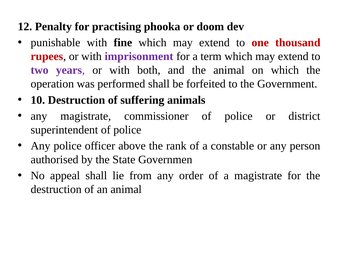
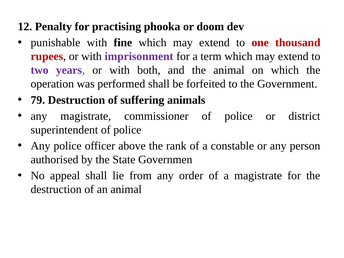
10: 10 -> 79
